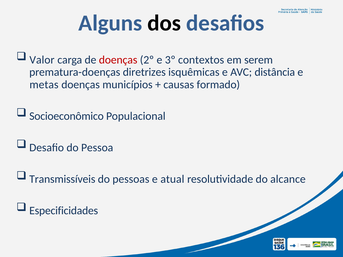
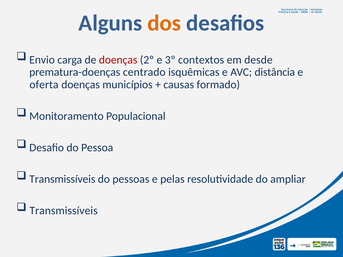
dos colour: black -> orange
Valor: Valor -> Envio
serem: serem -> desde
diretrizes: diretrizes -> centrado
metas: metas -> oferta
Socioeconômico: Socioeconômico -> Monitoramento
atual: atual -> pelas
alcance: alcance -> ampliar
Especificidades at (64, 211): Especificidades -> Transmissíveis
